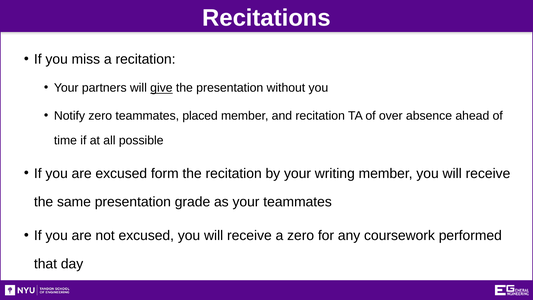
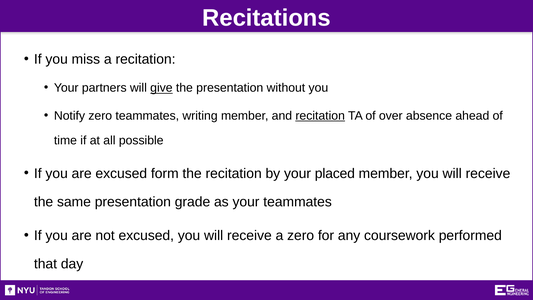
placed: placed -> writing
recitation at (320, 116) underline: none -> present
writing: writing -> placed
